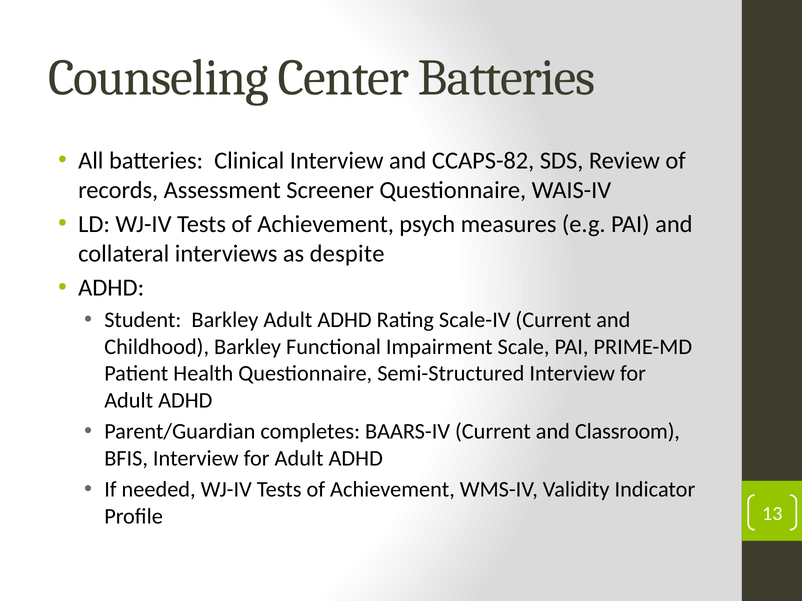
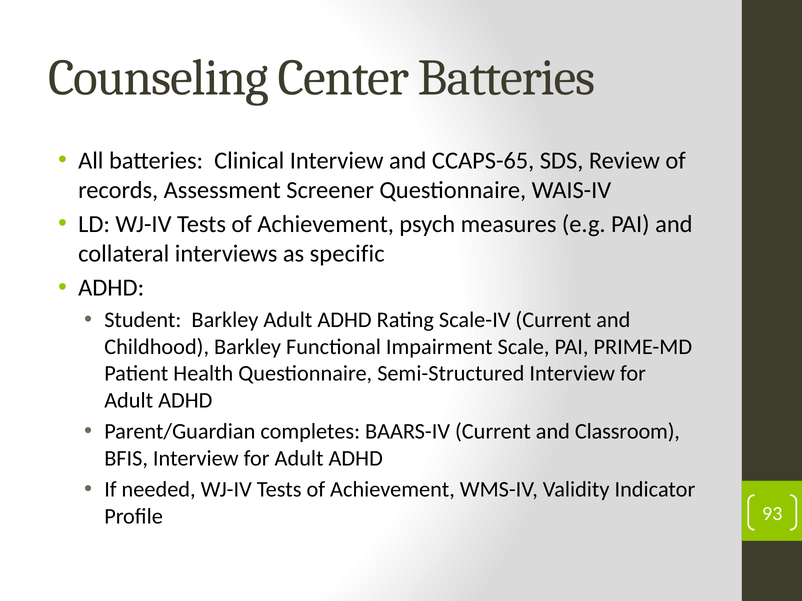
CCAPS-82: CCAPS-82 -> CCAPS-65
despite: despite -> specific
13: 13 -> 93
